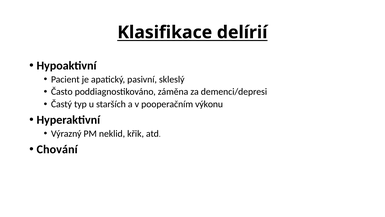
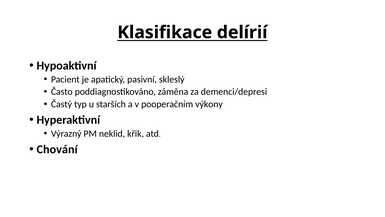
výkonu: výkonu -> výkony
